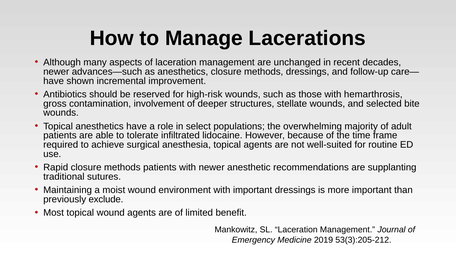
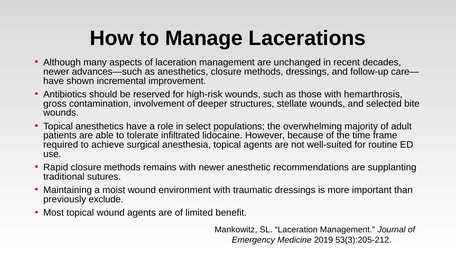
methods patients: patients -> remains
with important: important -> traumatic
